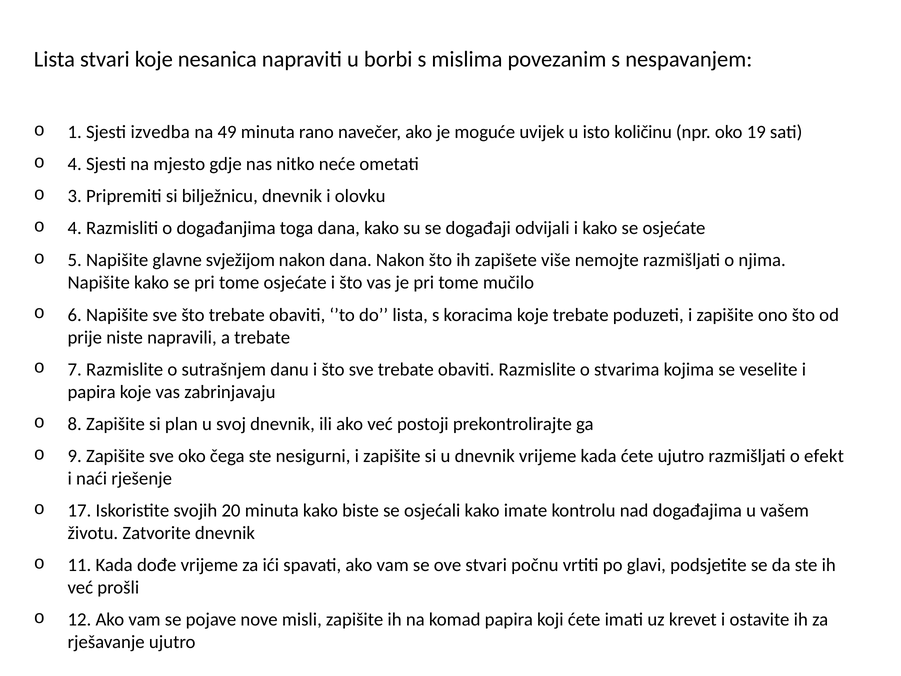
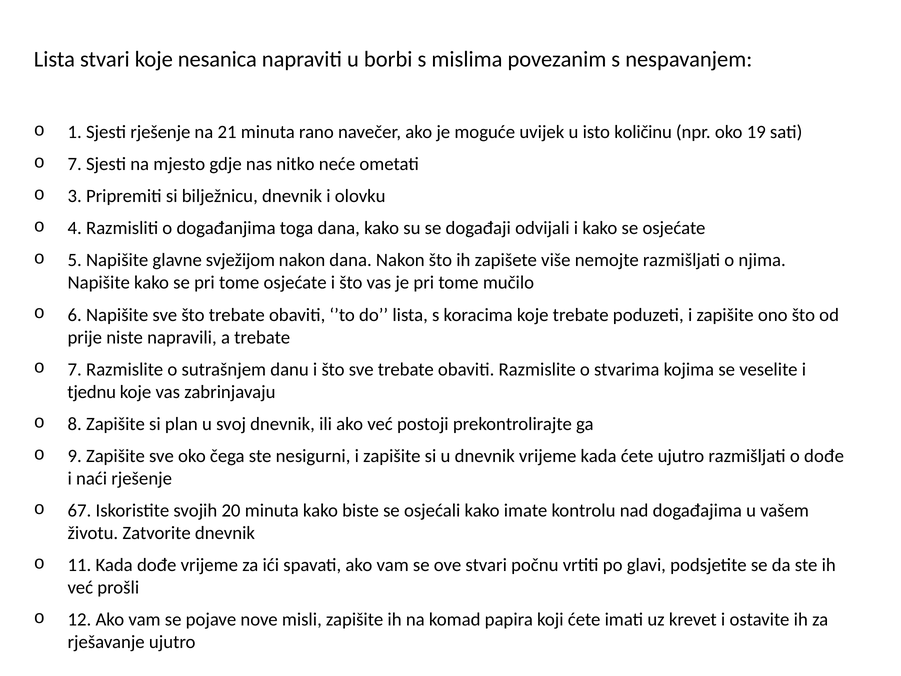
Sjesti izvedba: izvedba -> rješenje
49: 49 -> 21
4 at (75, 164): 4 -> 7
papira at (92, 392): papira -> tjednu
o efekt: efekt -> dođe
17: 17 -> 67
